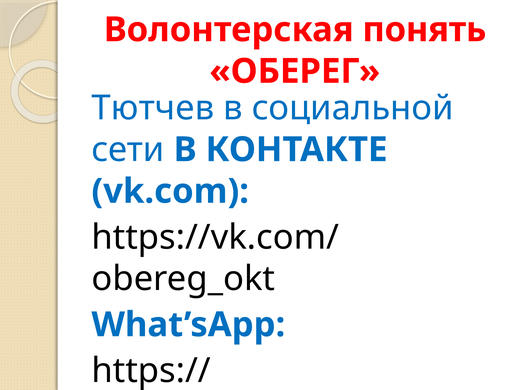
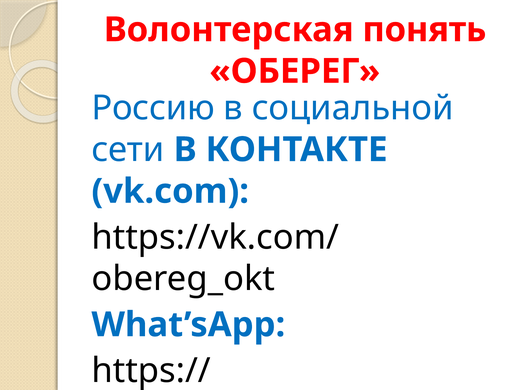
Тютчев: Тютчев -> Россию
